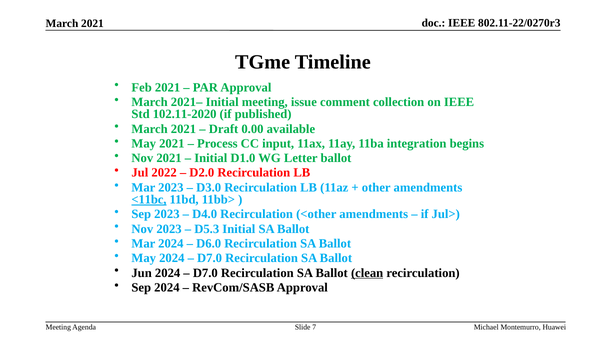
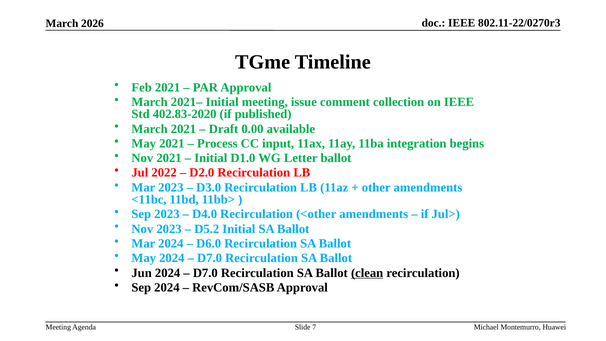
2021 at (92, 24): 2021 -> 2026
102.11-2020: 102.11-2020 -> 402.83-2020
<11bc underline: present -> none
D5.3: D5.3 -> D5.2
